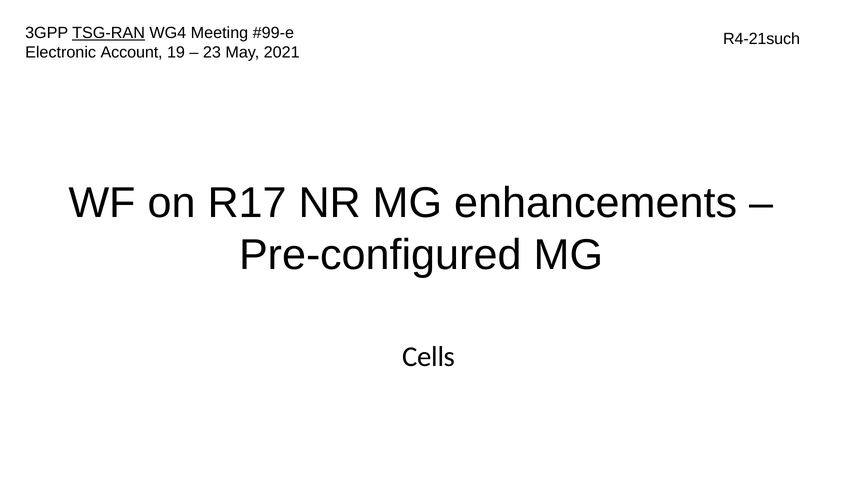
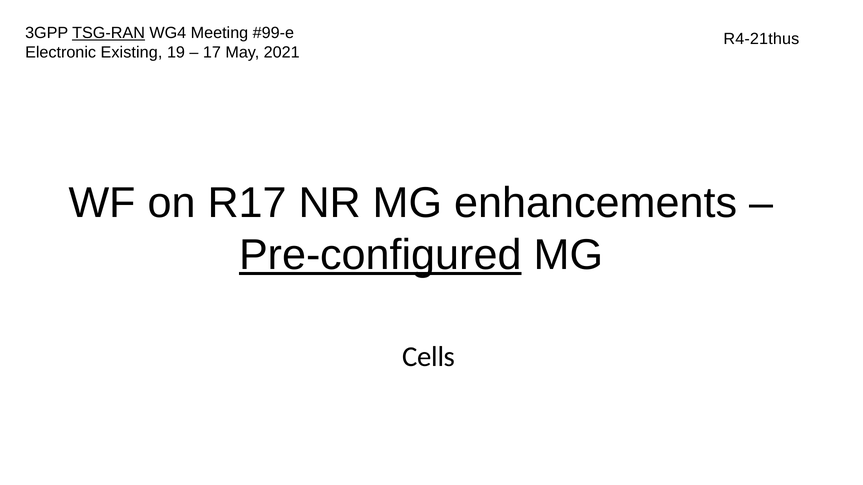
R4-21such: R4-21such -> R4-21thus
Account: Account -> Existing
23: 23 -> 17
Pre-configured underline: none -> present
